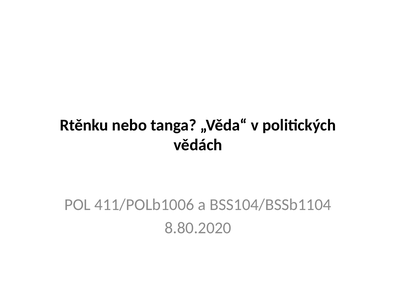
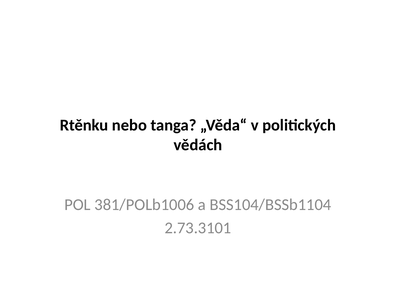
411/POLb1006: 411/POLb1006 -> 381/POLb1006
8.80.2020: 8.80.2020 -> 2.73.3101
